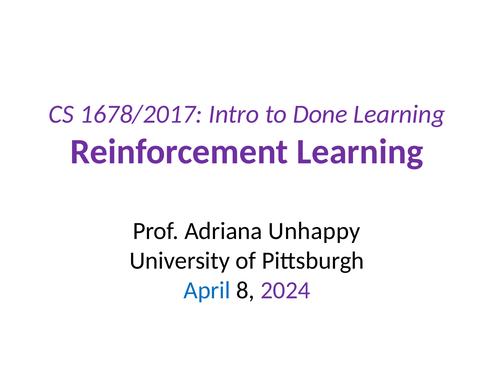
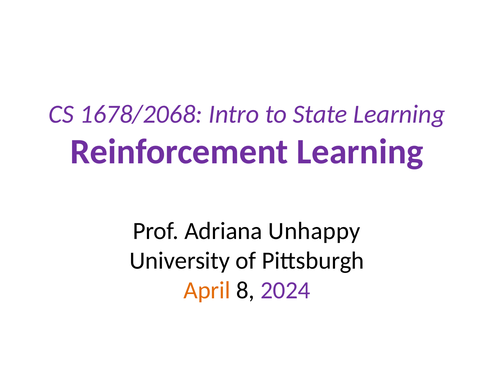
1678/2017: 1678/2017 -> 1678/2068
Done: Done -> State
April colour: blue -> orange
